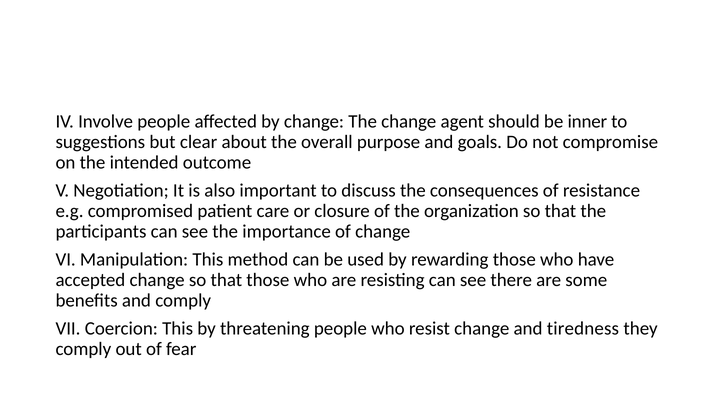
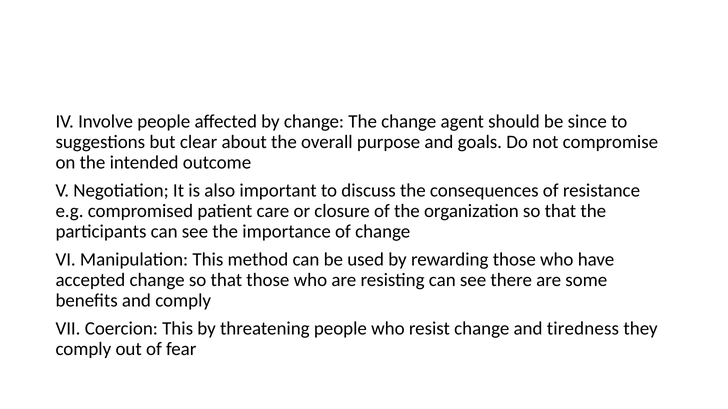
inner: inner -> since
